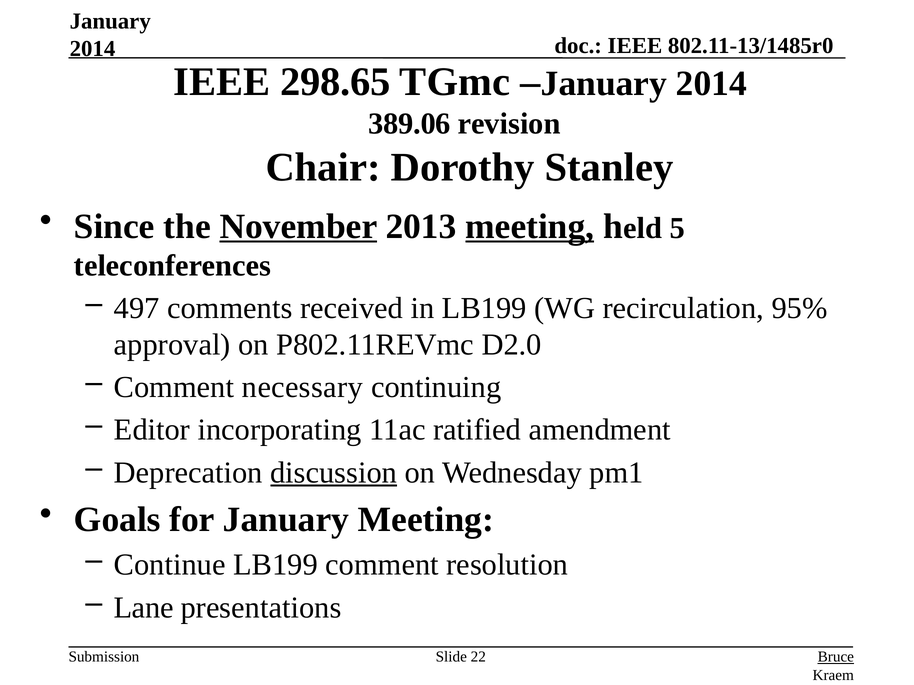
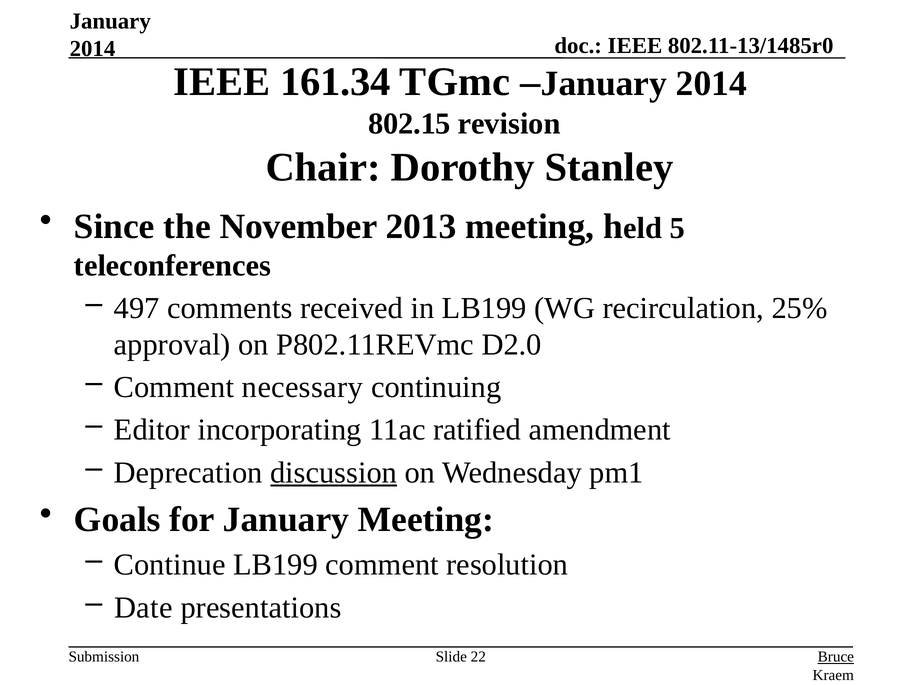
298.65: 298.65 -> 161.34
389.06: 389.06 -> 802.15
November underline: present -> none
meeting at (530, 226) underline: present -> none
95%: 95% -> 25%
Lane: Lane -> Date
